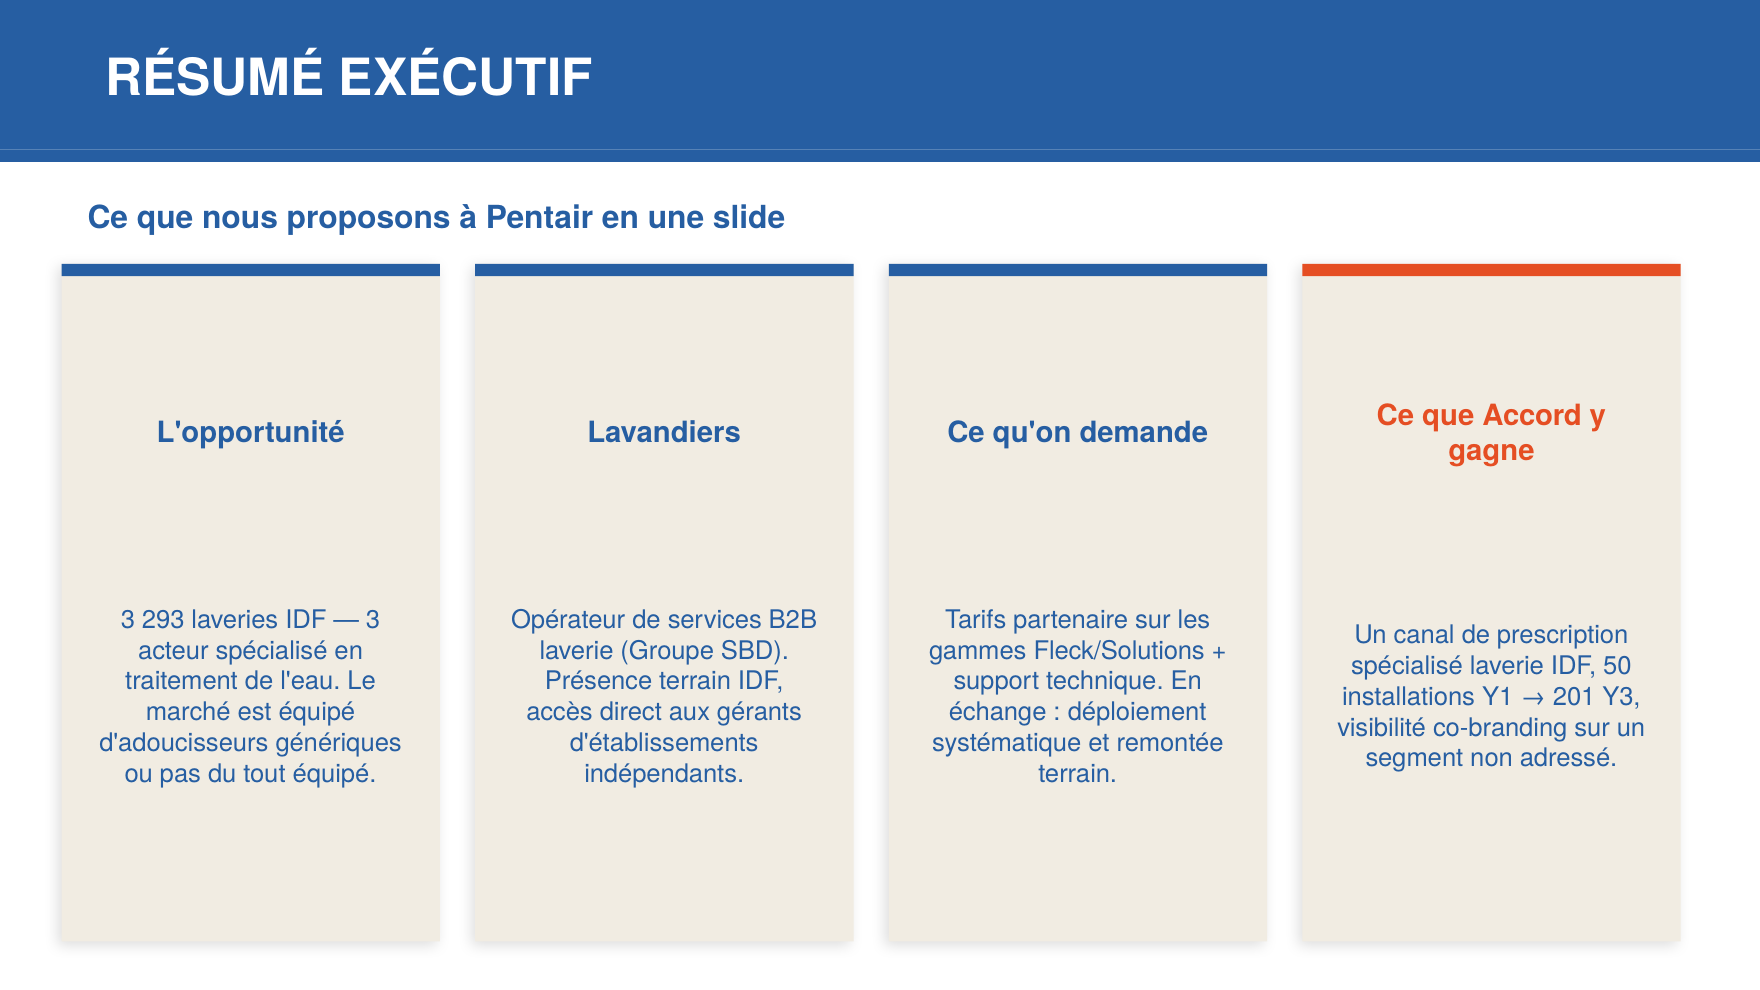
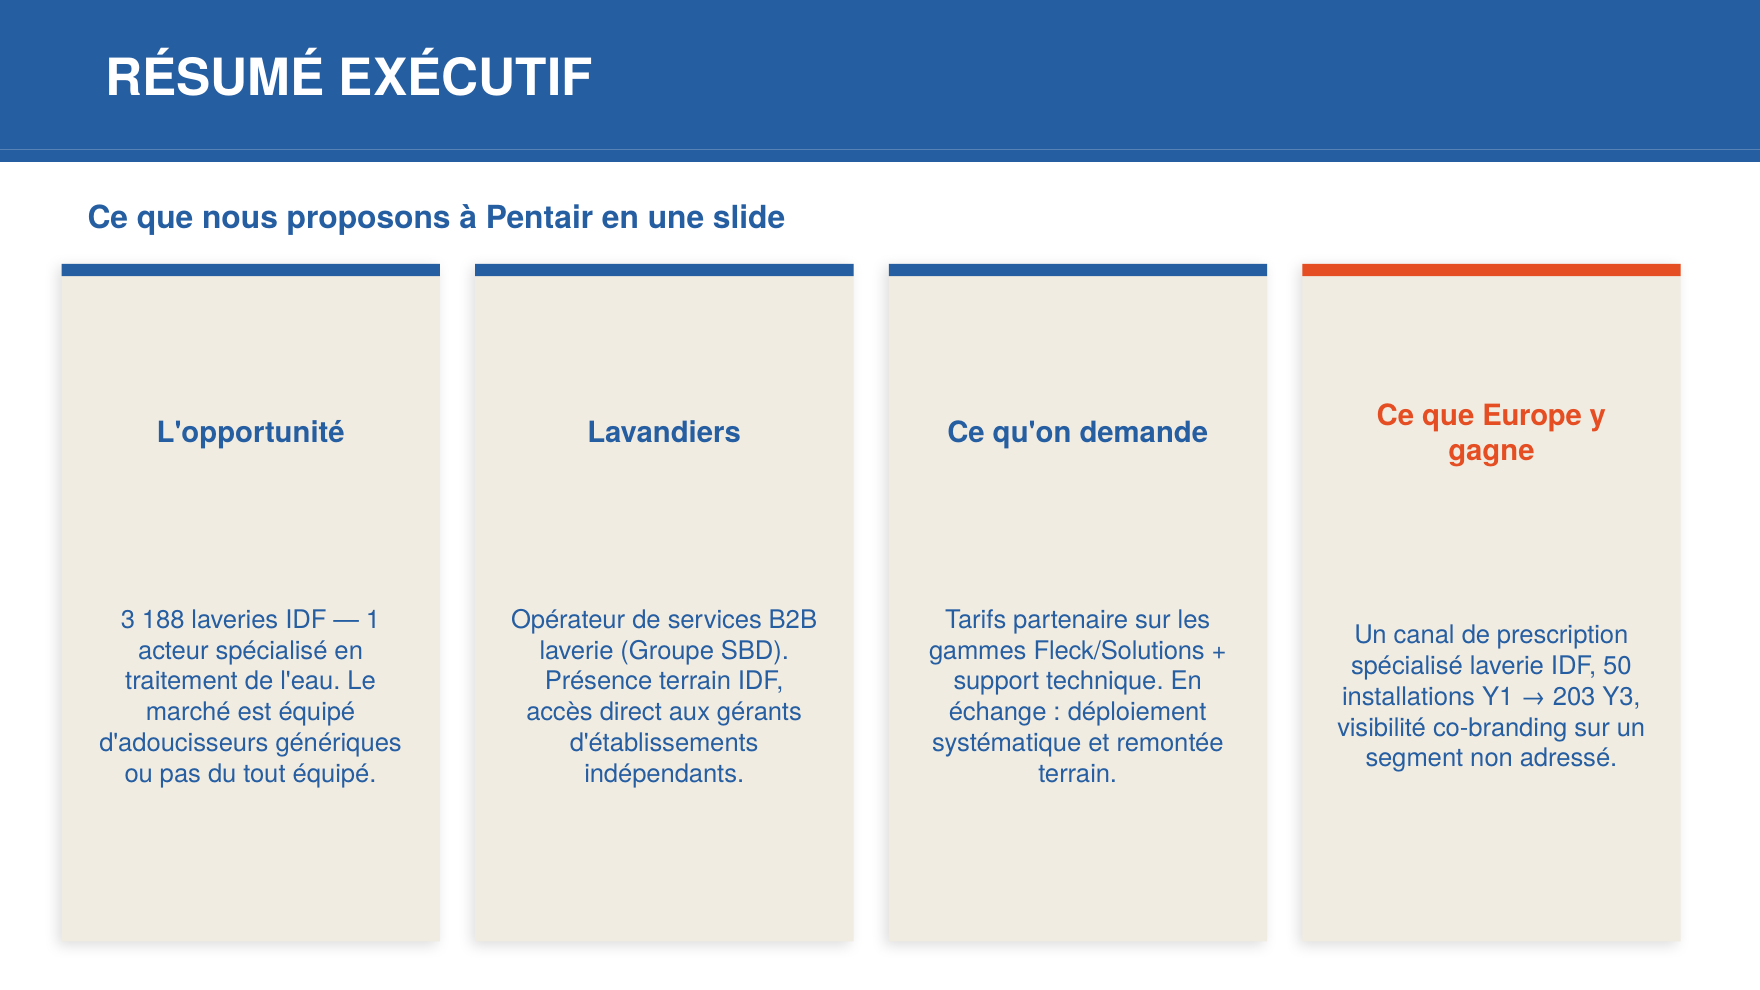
Accord: Accord -> Europe
293: 293 -> 188
3 at (373, 620): 3 -> 1
201: 201 -> 203
